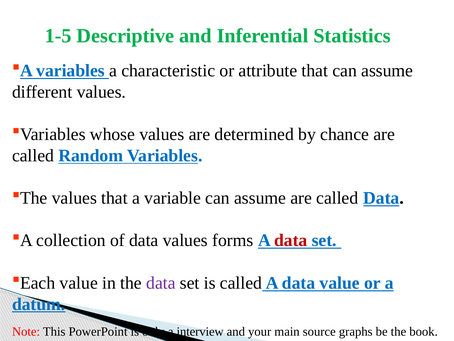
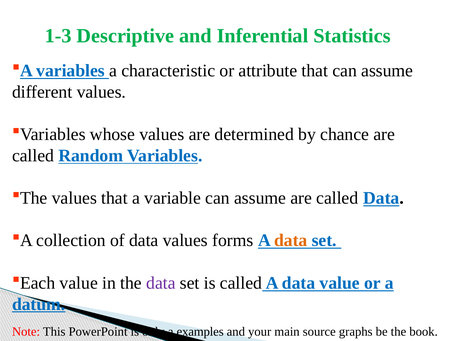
1-5: 1-5 -> 1-3
data at (291, 240) colour: red -> orange
interview: interview -> examples
